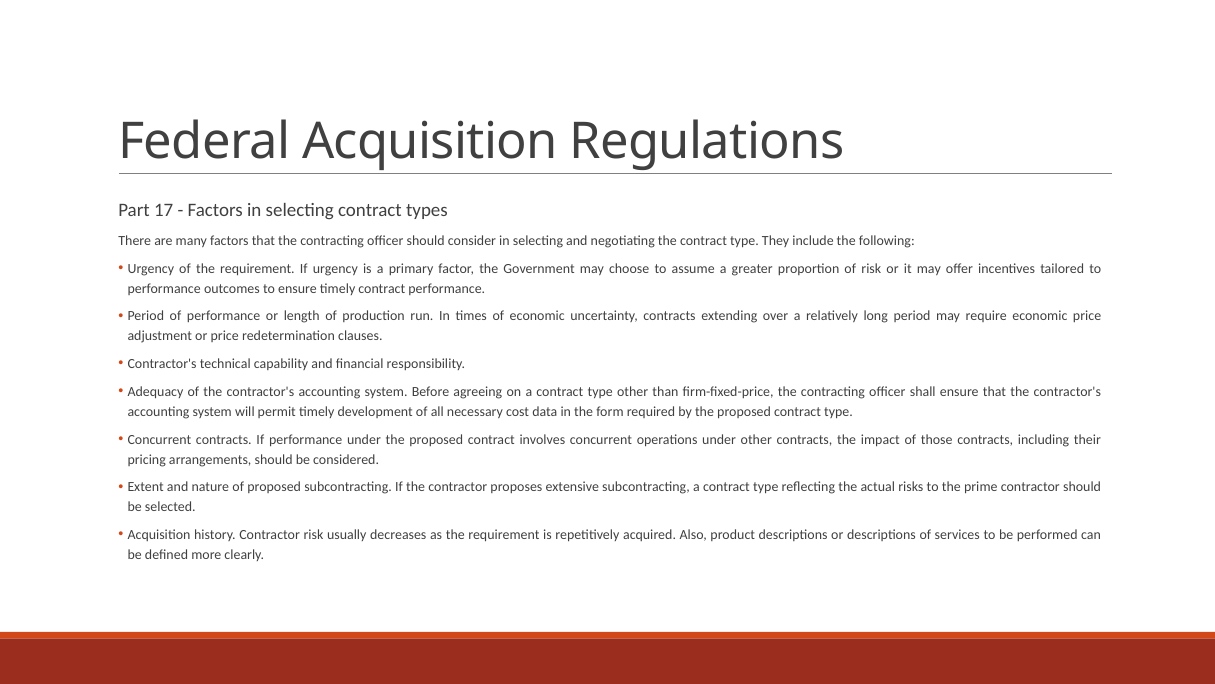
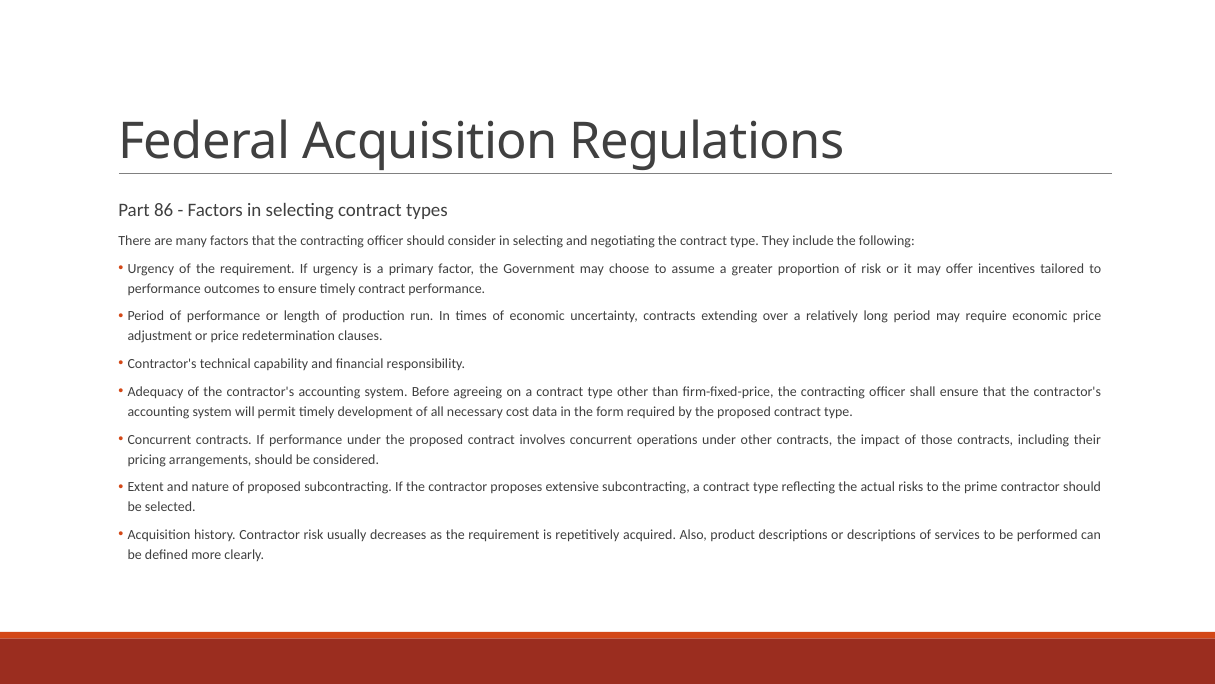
17: 17 -> 86
